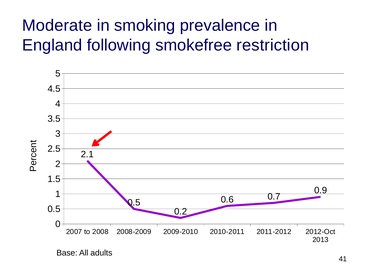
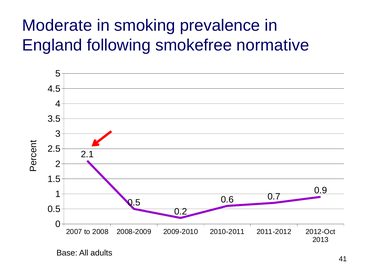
restriction: restriction -> normative
